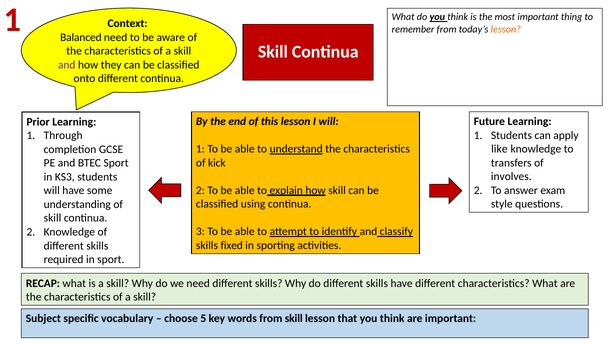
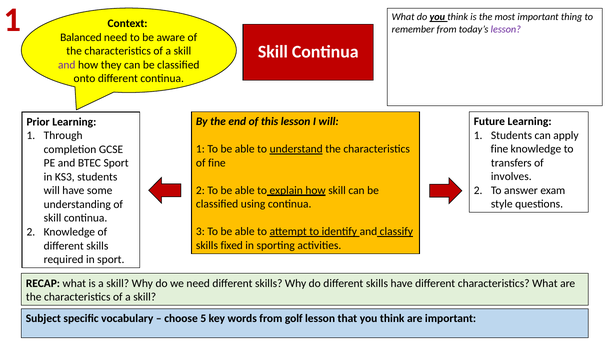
lesson at (506, 29) colour: orange -> purple
like at (499, 149): like -> fine
of kick: kick -> fine
from skill: skill -> golf
